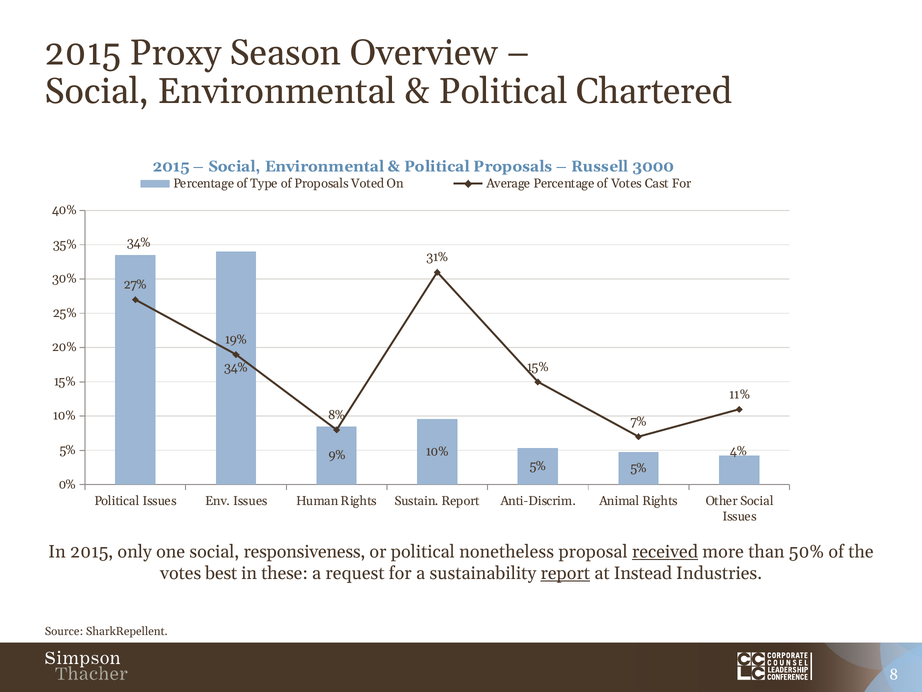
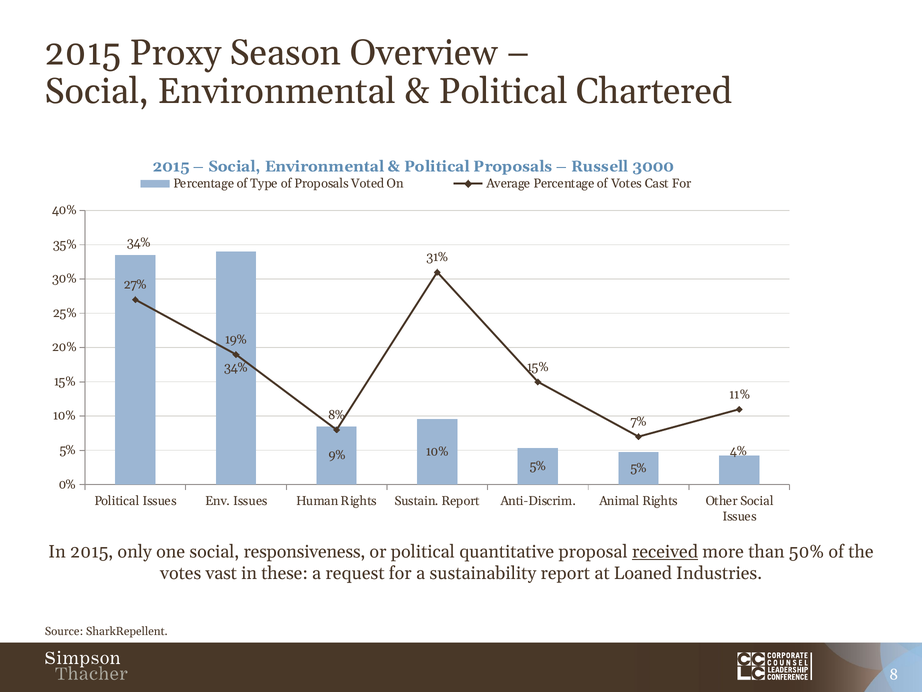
nonetheless: nonetheless -> quantitative
best: best -> vast
report at (565, 573) underline: present -> none
Instead: Instead -> Loaned
